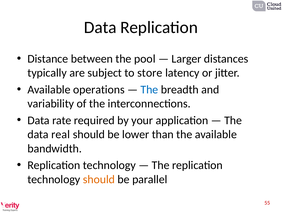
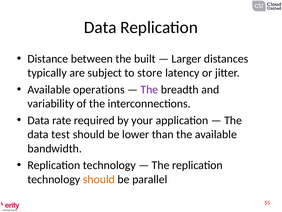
pool: pool -> built
The at (149, 89) colour: blue -> purple
real: real -> test
